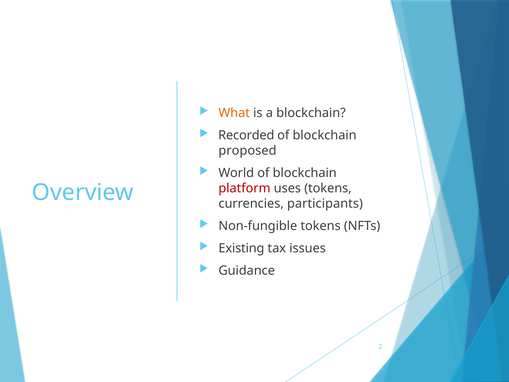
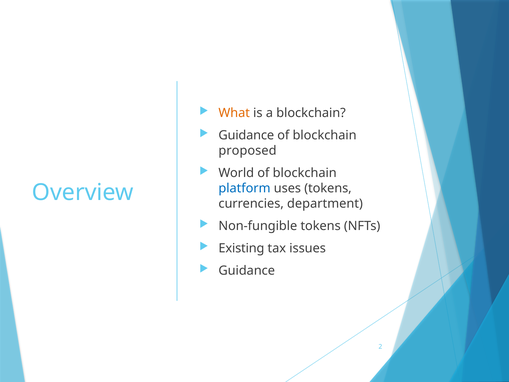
Recorded at (246, 135): Recorded -> Guidance
platform colour: red -> blue
participants: participants -> department
